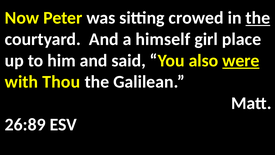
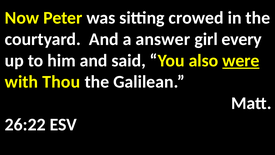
the at (258, 18) underline: present -> none
himself: himself -> answer
place: place -> every
26:89: 26:89 -> 26:22
